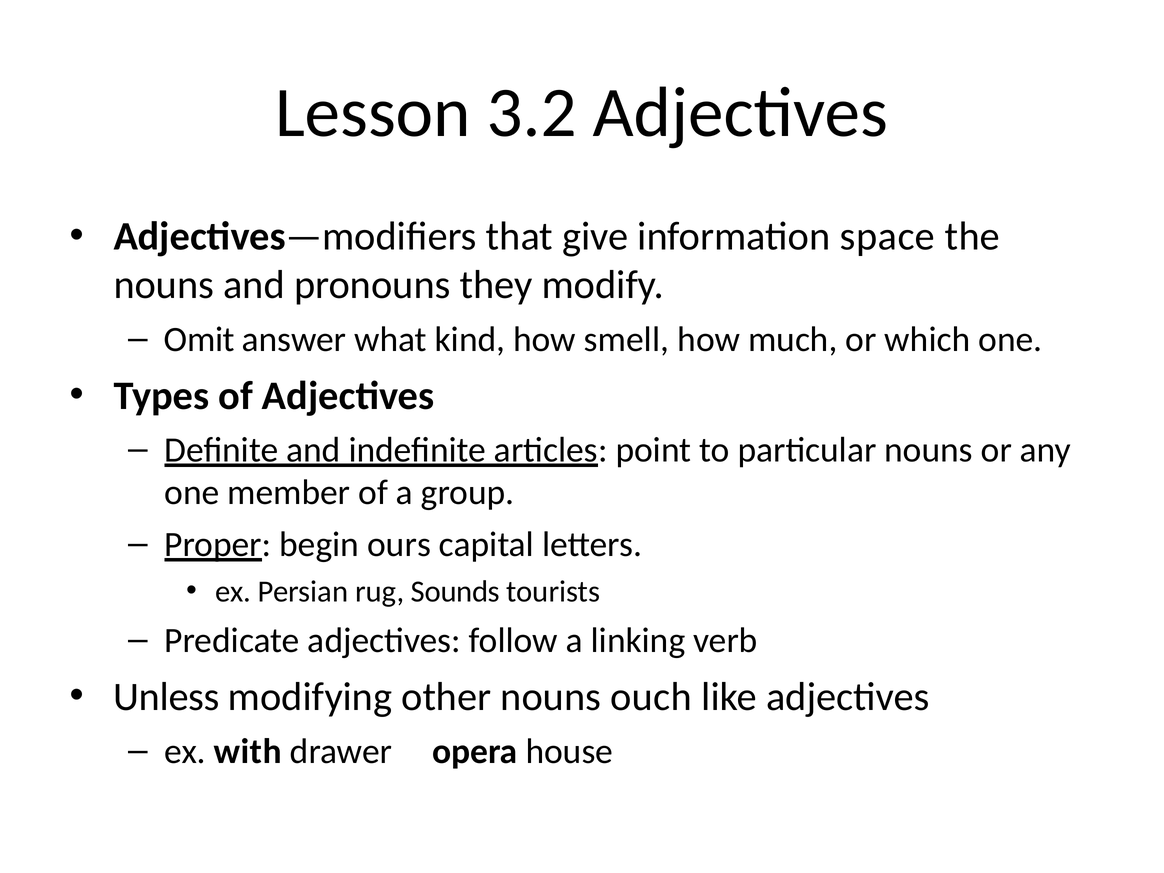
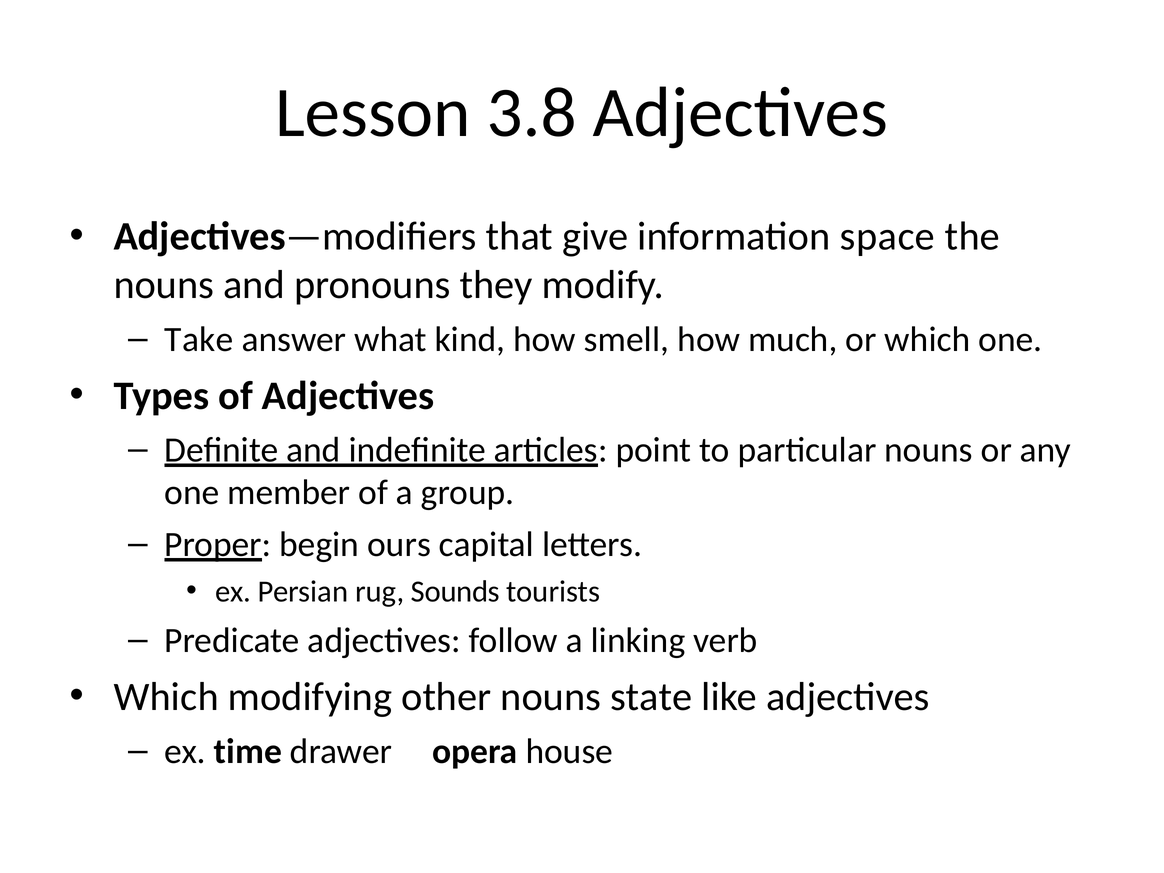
3.2: 3.2 -> 3.8
Omit: Omit -> Take
Unless at (166, 697): Unless -> Which
ouch: ouch -> state
with: with -> time
